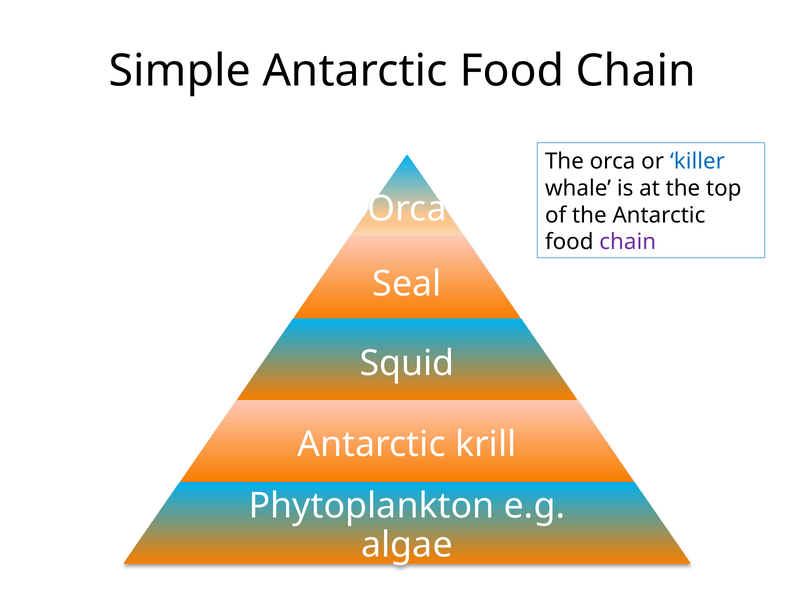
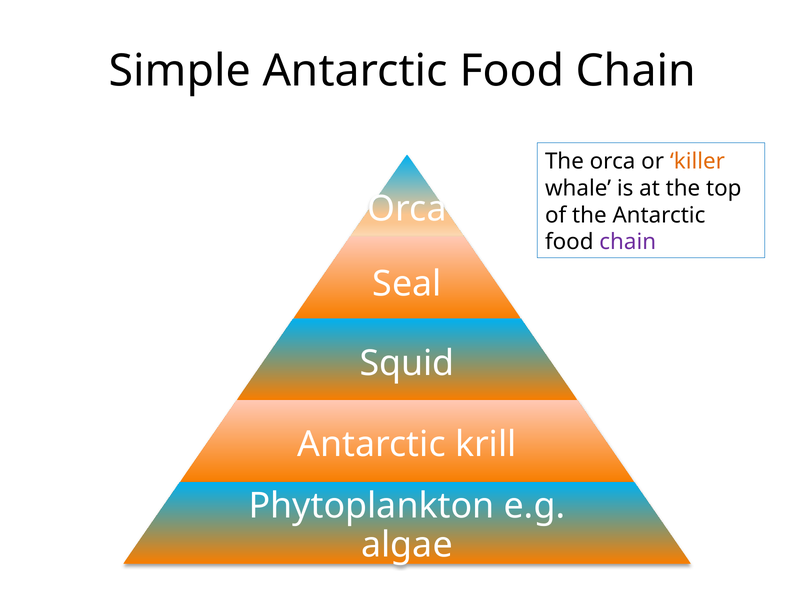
killer colour: blue -> orange
